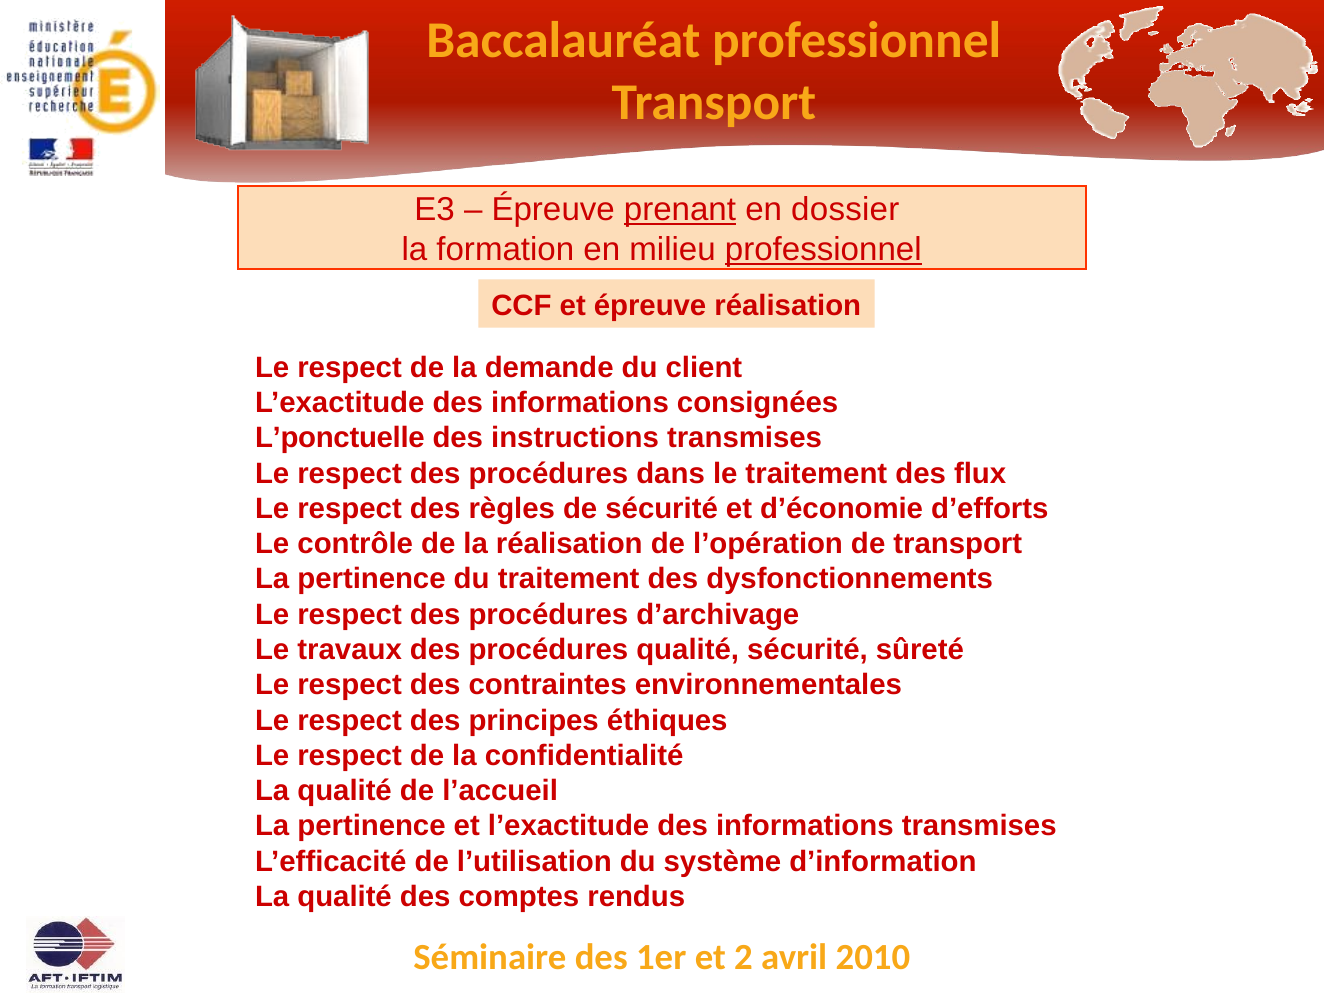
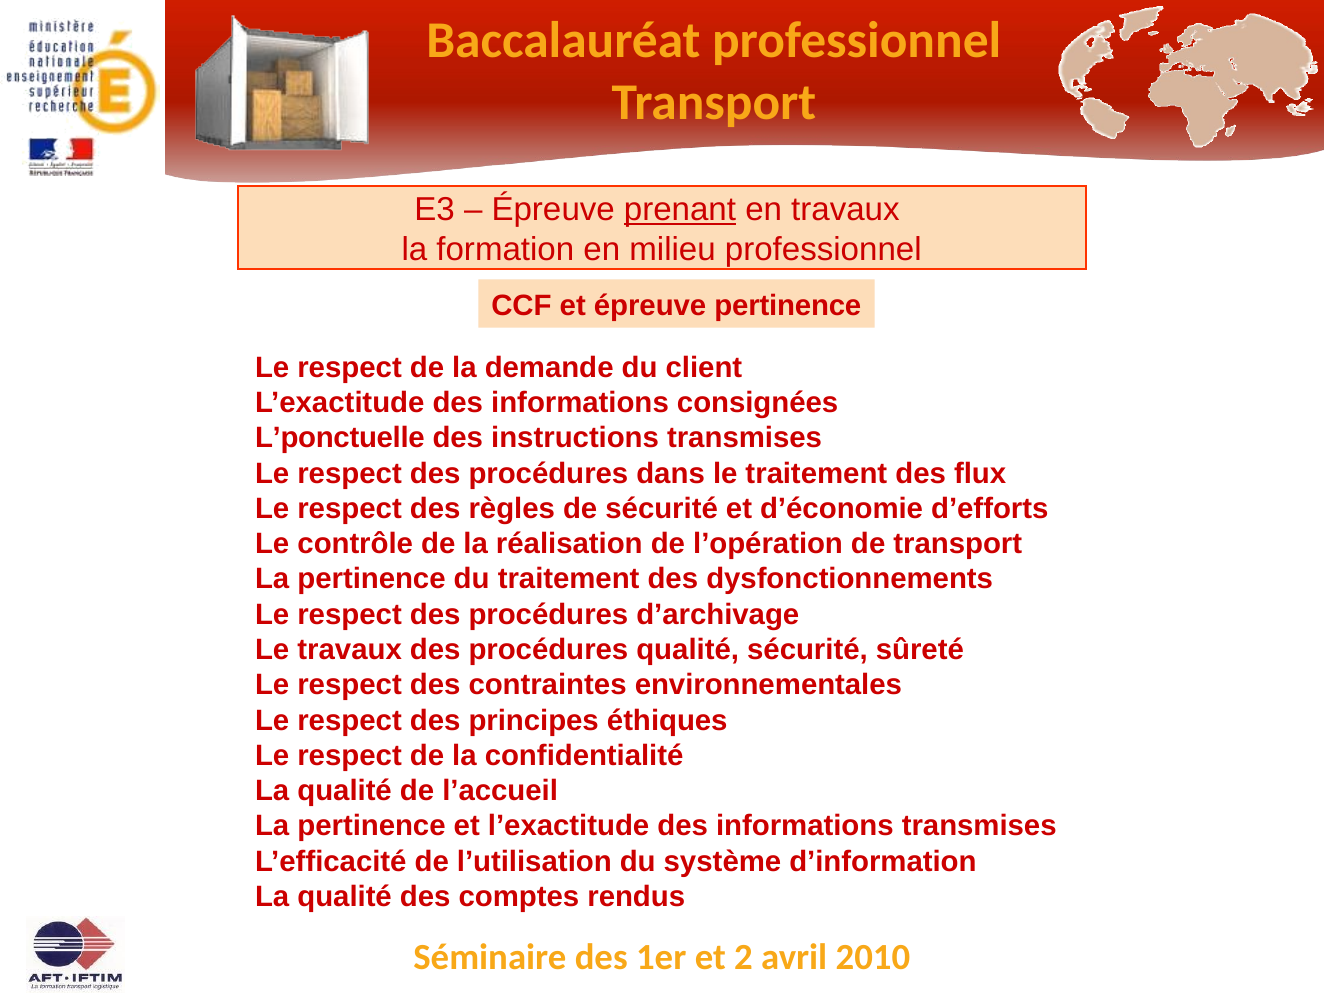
en dossier: dossier -> travaux
professionnel at (823, 250) underline: present -> none
épreuve réalisation: réalisation -> pertinence
